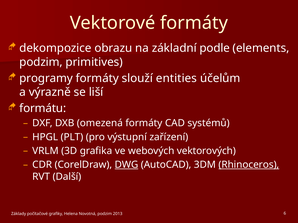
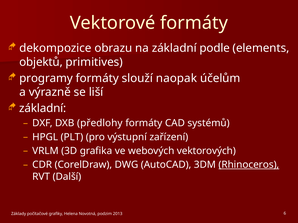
podzim at (41, 62): podzim -> objektů
entities: entities -> naopak
formátu at (43, 109): formátu -> základní
omezená: omezená -> předlohy
DWG underline: present -> none
